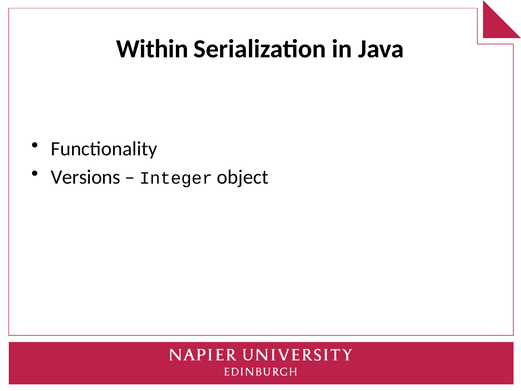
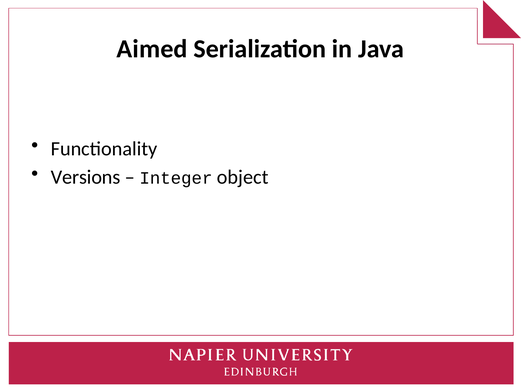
Within: Within -> Aimed
